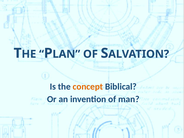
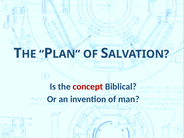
concept colour: orange -> red
